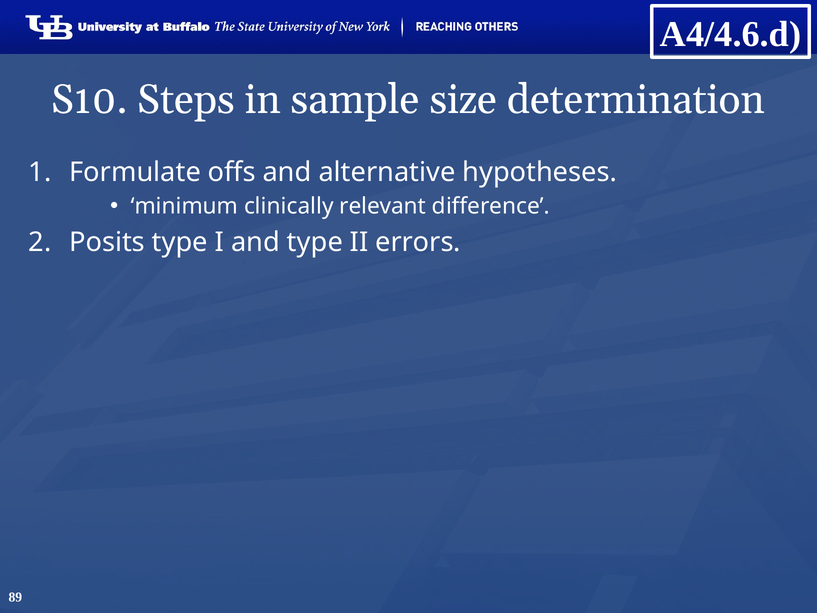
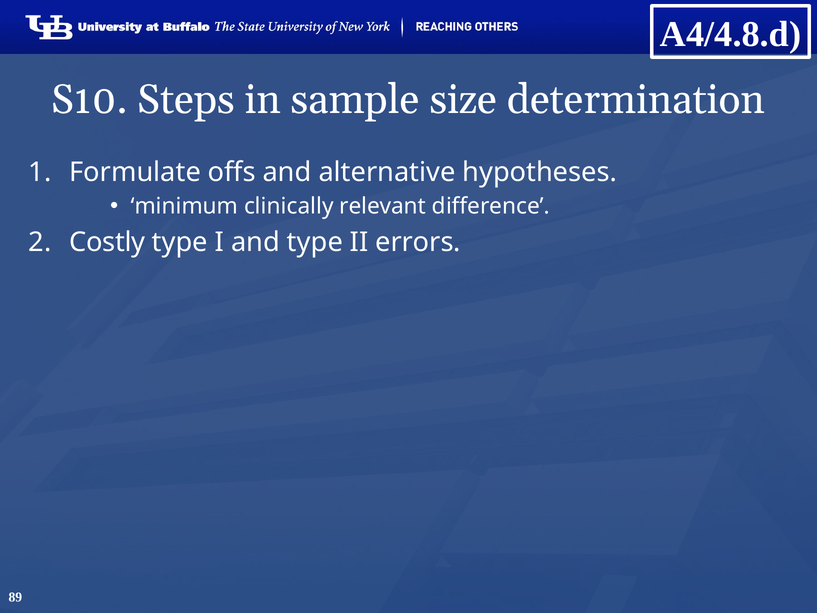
A4/4.6.d: A4/4.6.d -> A4/4.8.d
Posits: Posits -> Costly
